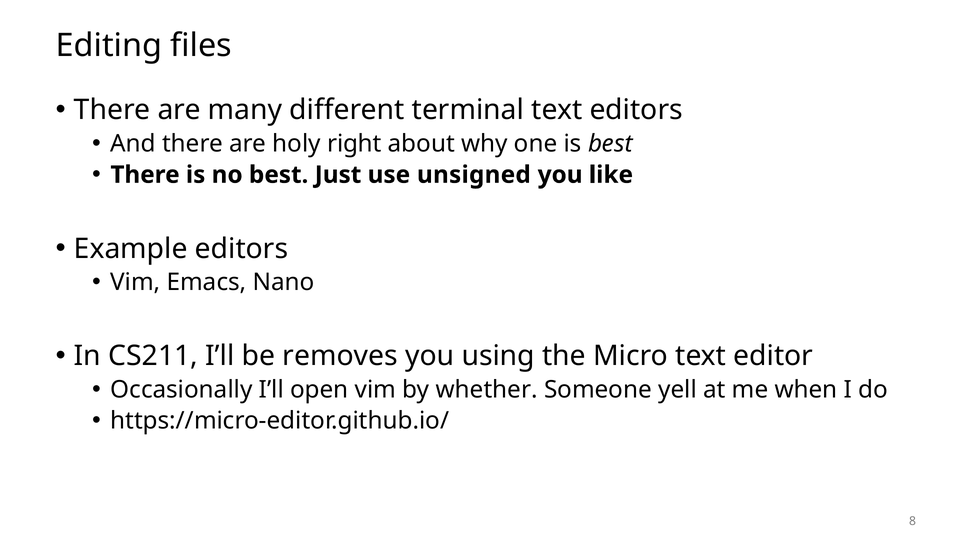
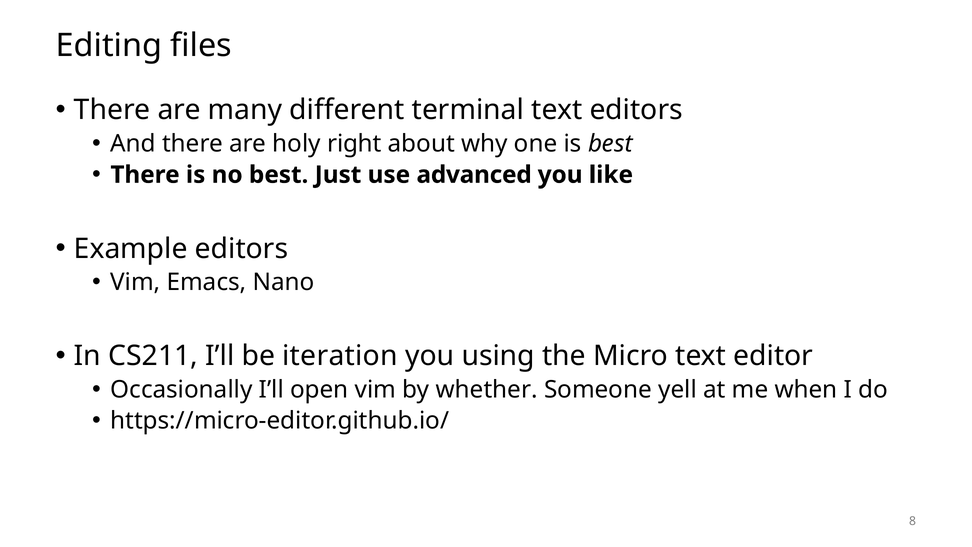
unsigned: unsigned -> advanced
removes: removes -> iteration
